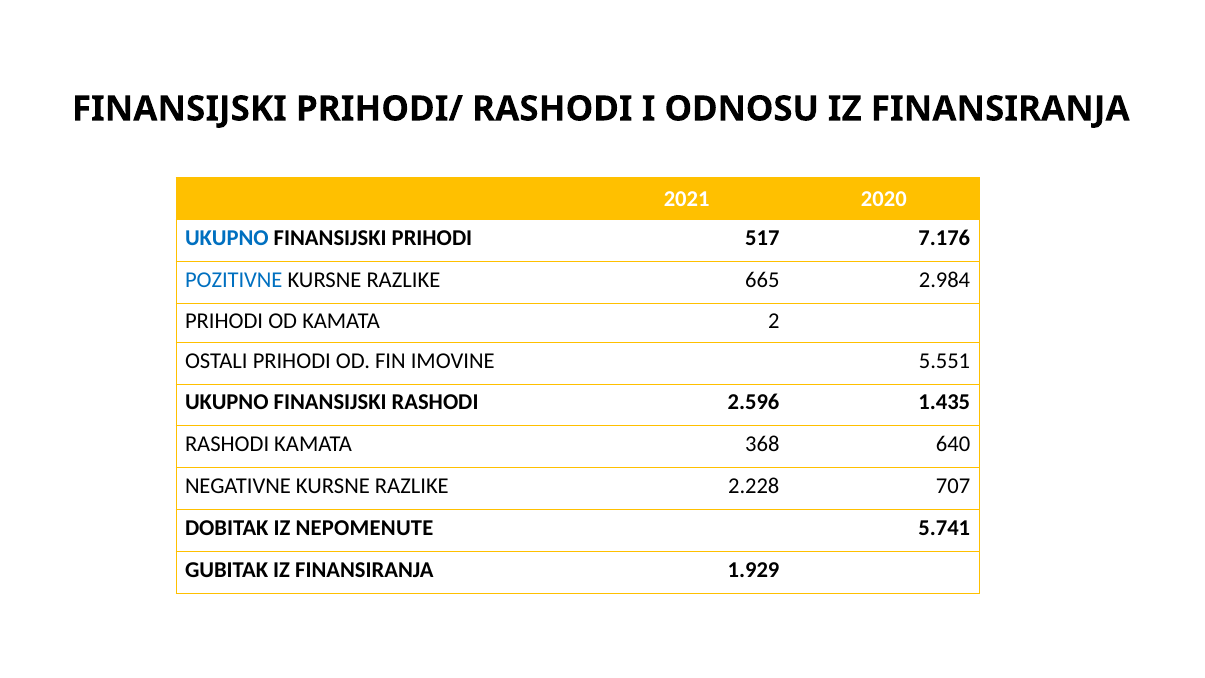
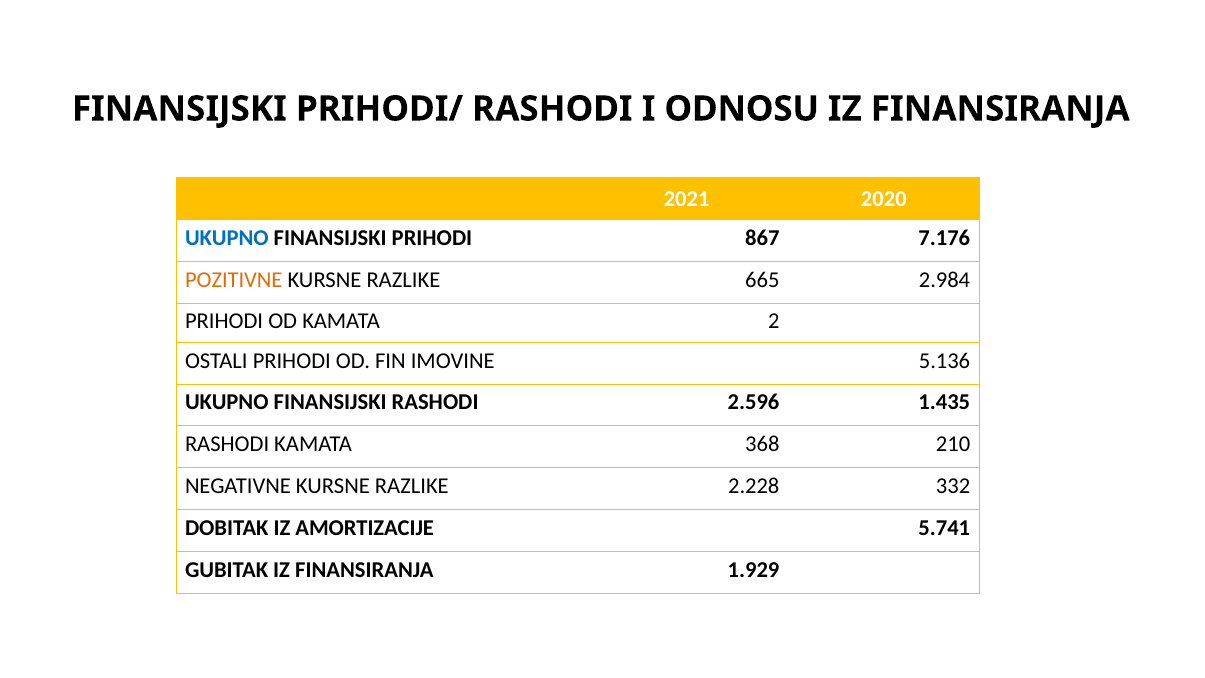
517: 517 -> 867
POZITIVNE colour: blue -> orange
5.551: 5.551 -> 5.136
640: 640 -> 210
707: 707 -> 332
NEPOMENUTE: NEPOMENUTE -> AMORTIZACIJE
